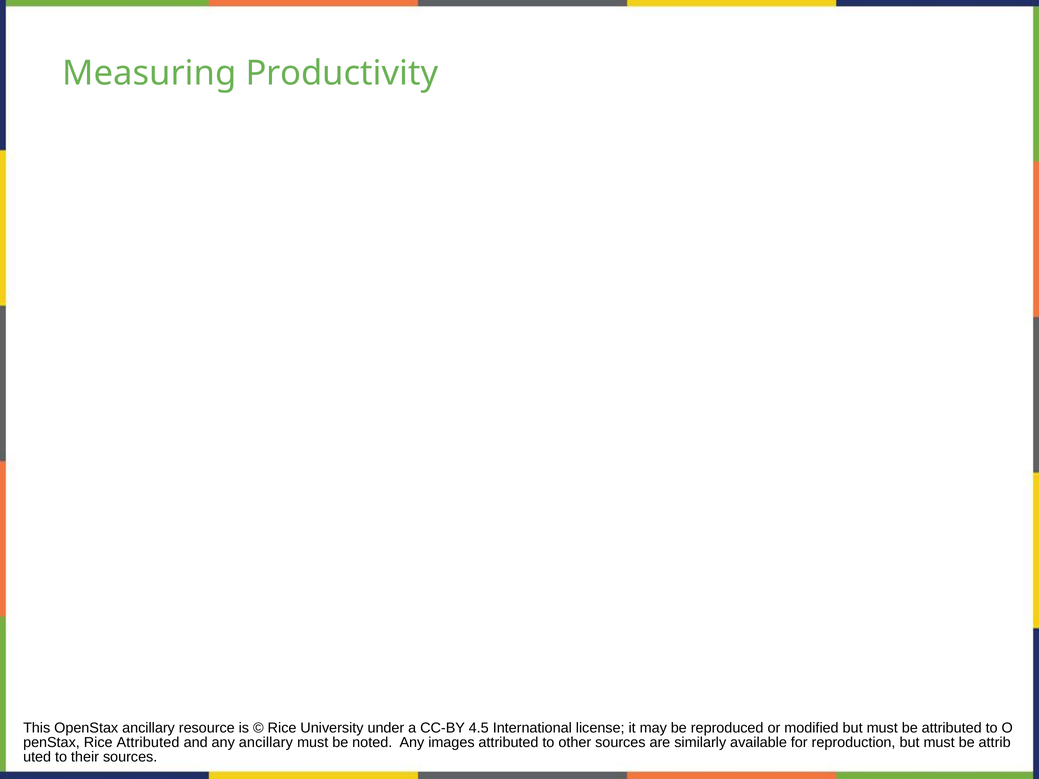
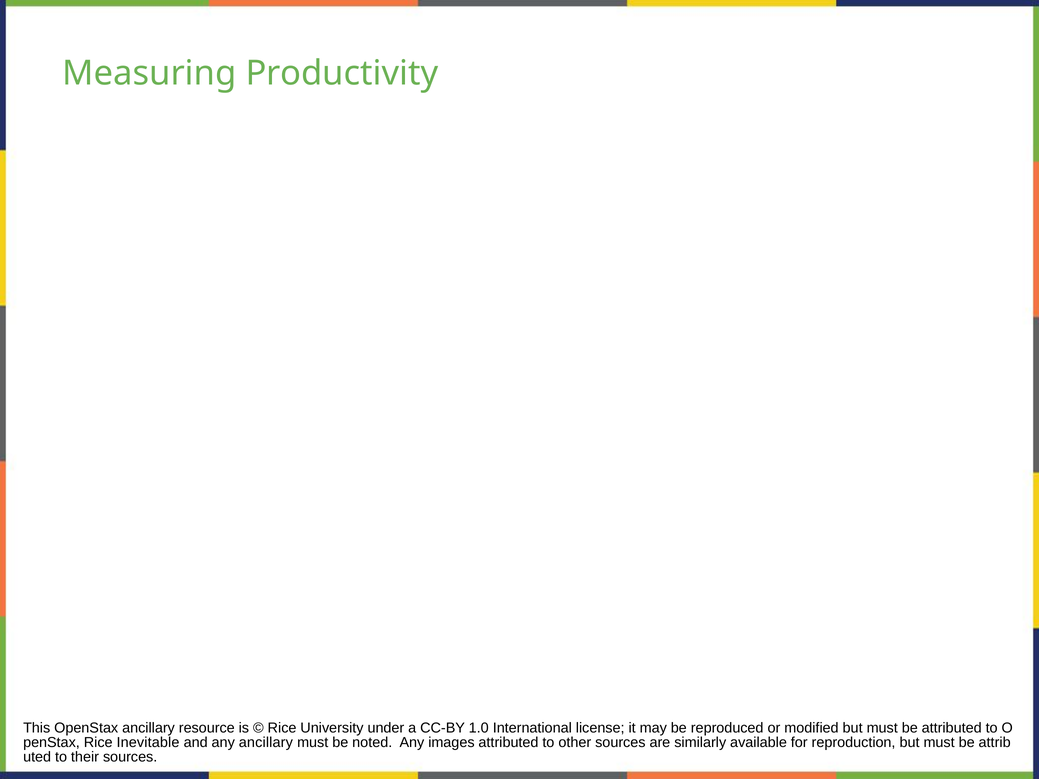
4.5: 4.5 -> 1.0
Rice Attributed: Attributed -> Inevitable
